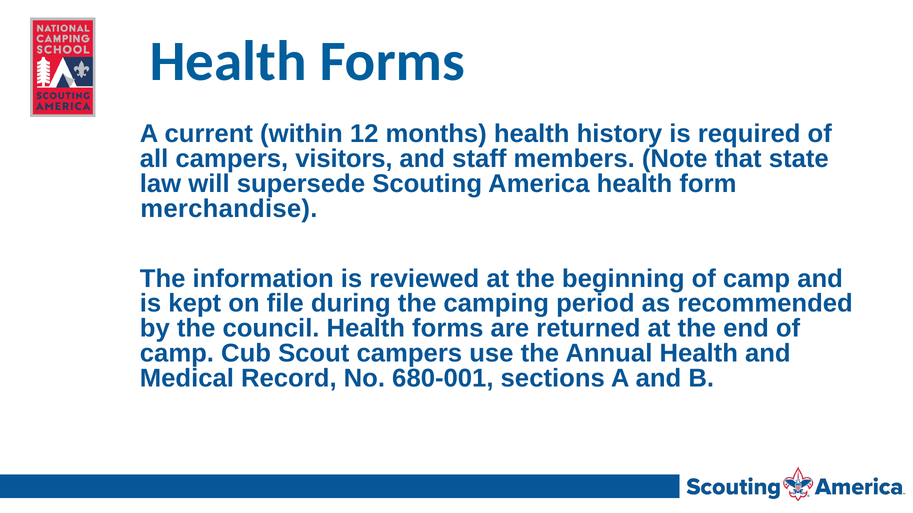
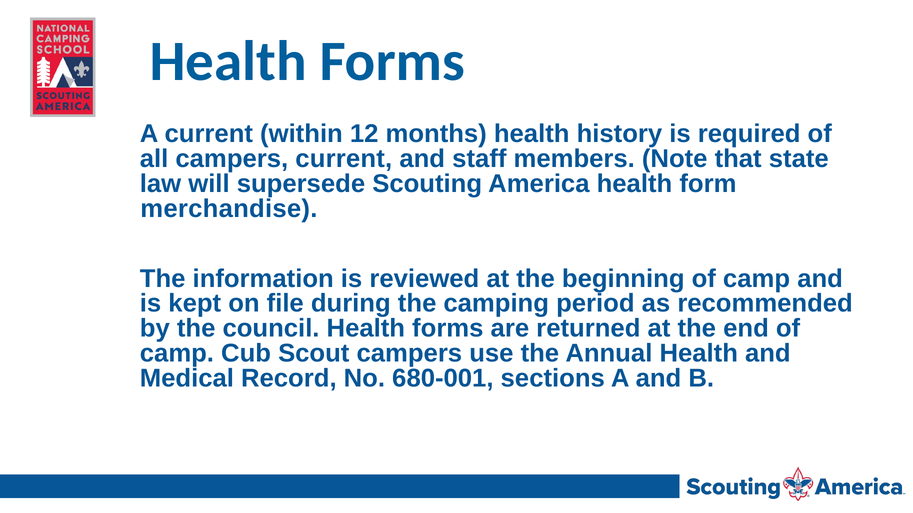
campers visitors: visitors -> current
